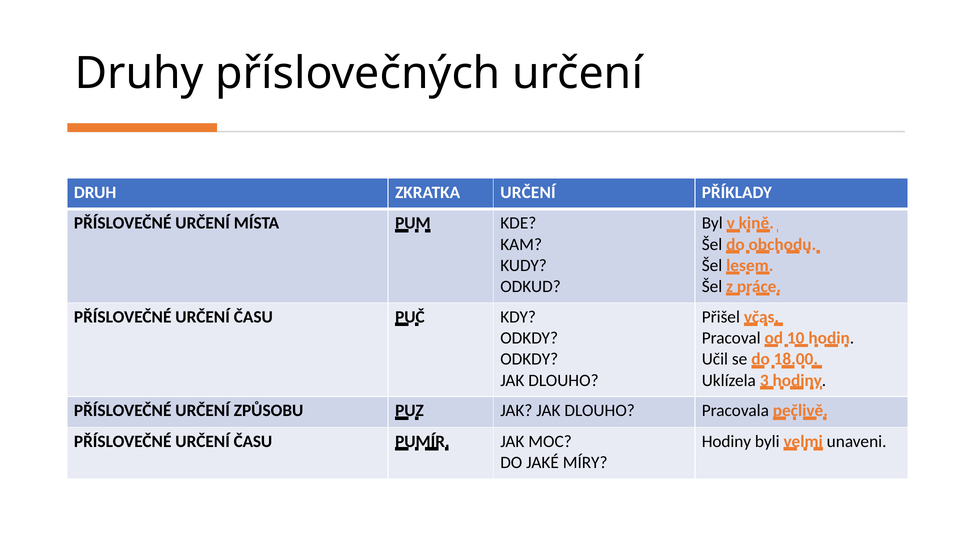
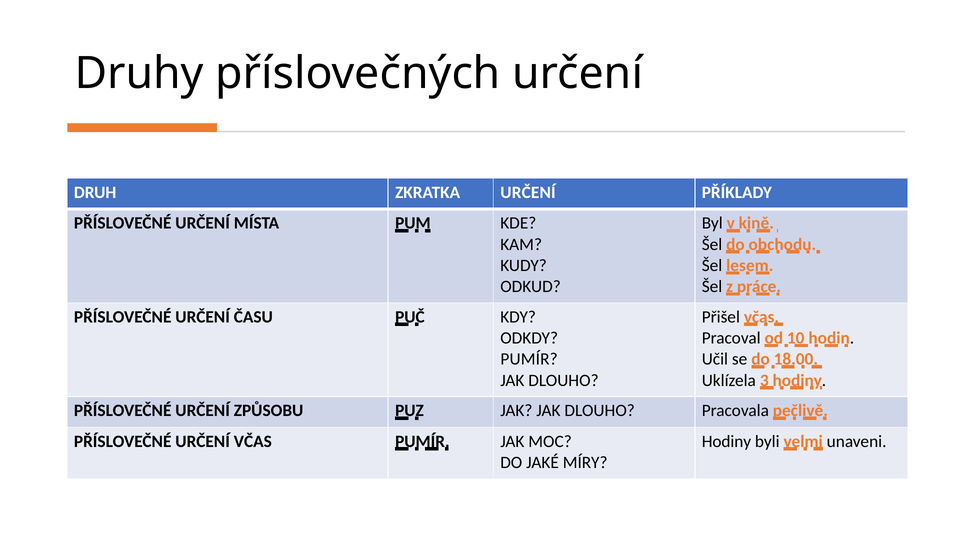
ODKDY at (529, 359): ODKDY -> PUMÍR
ČASU at (253, 441): ČASU -> VČAS
